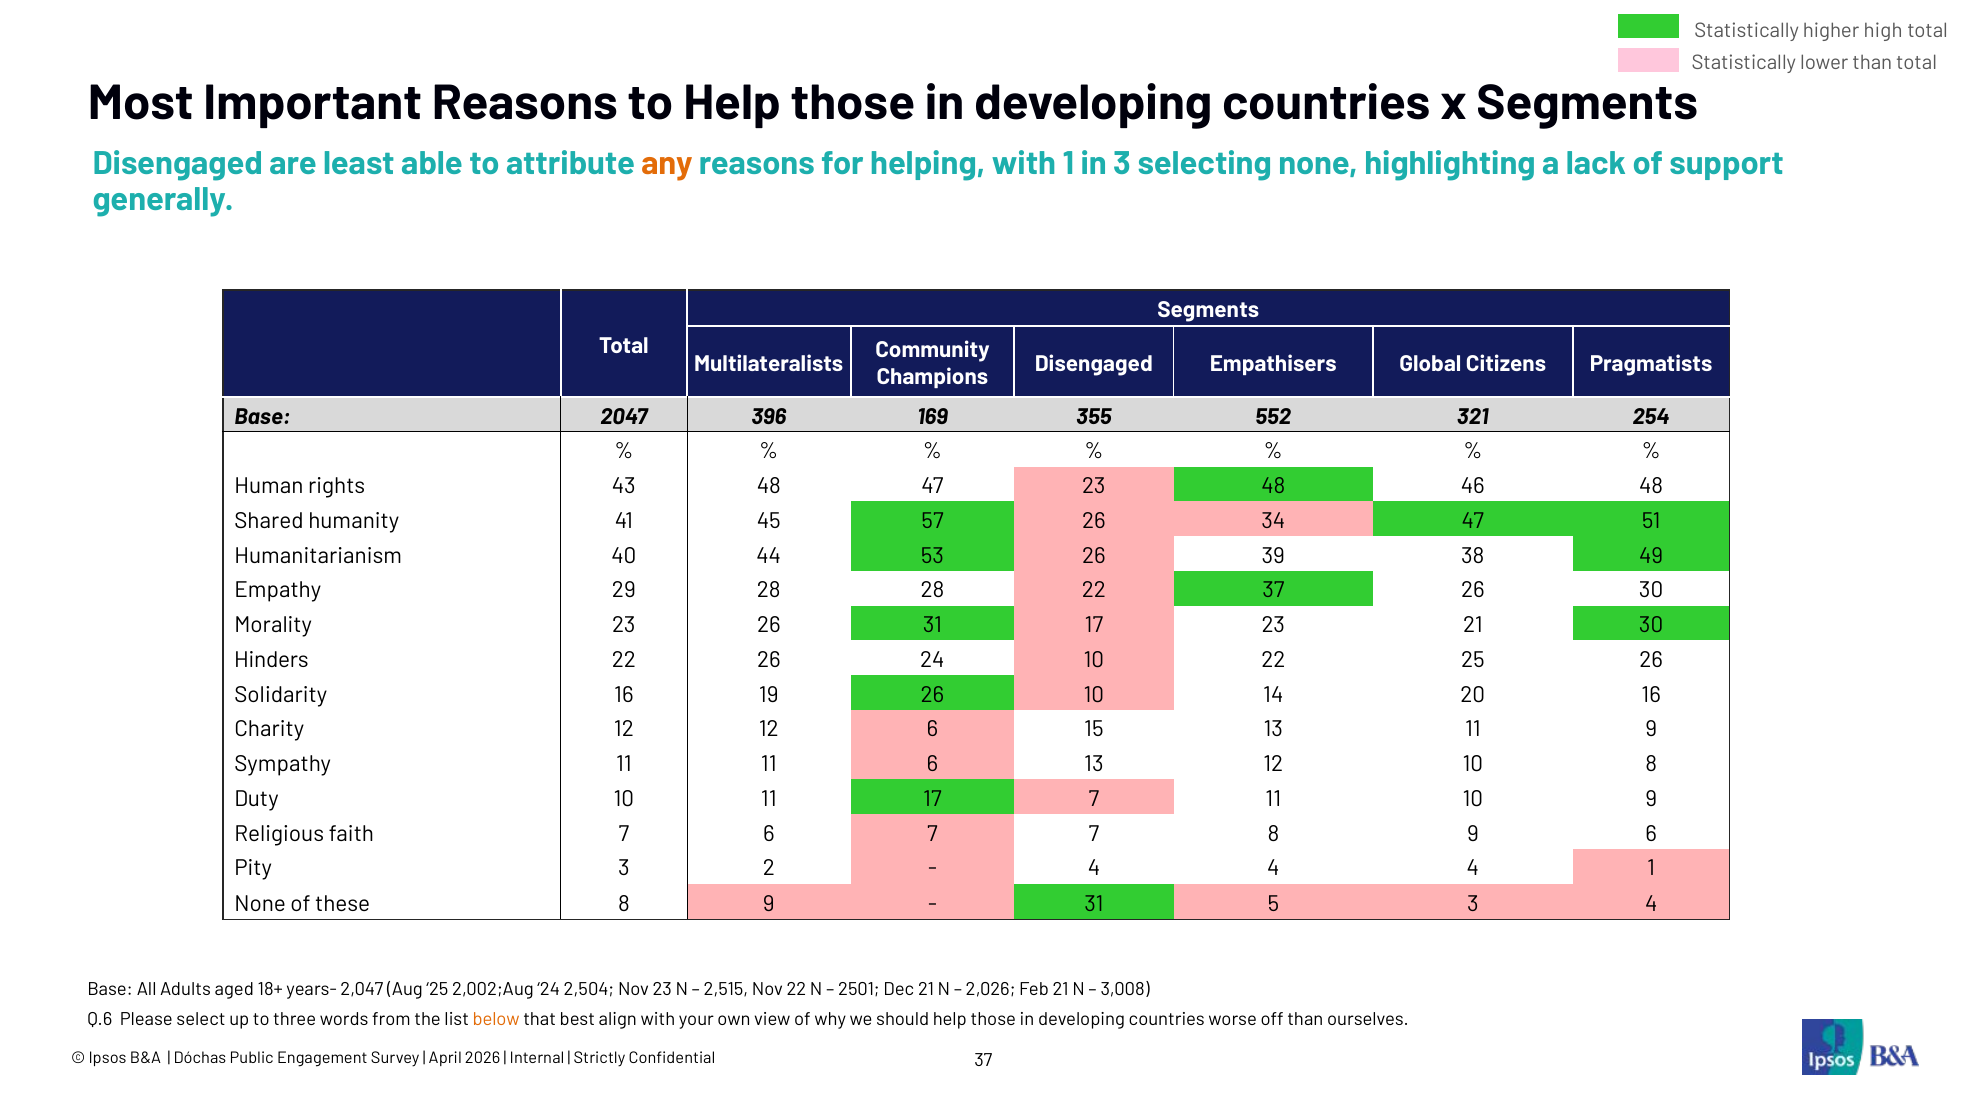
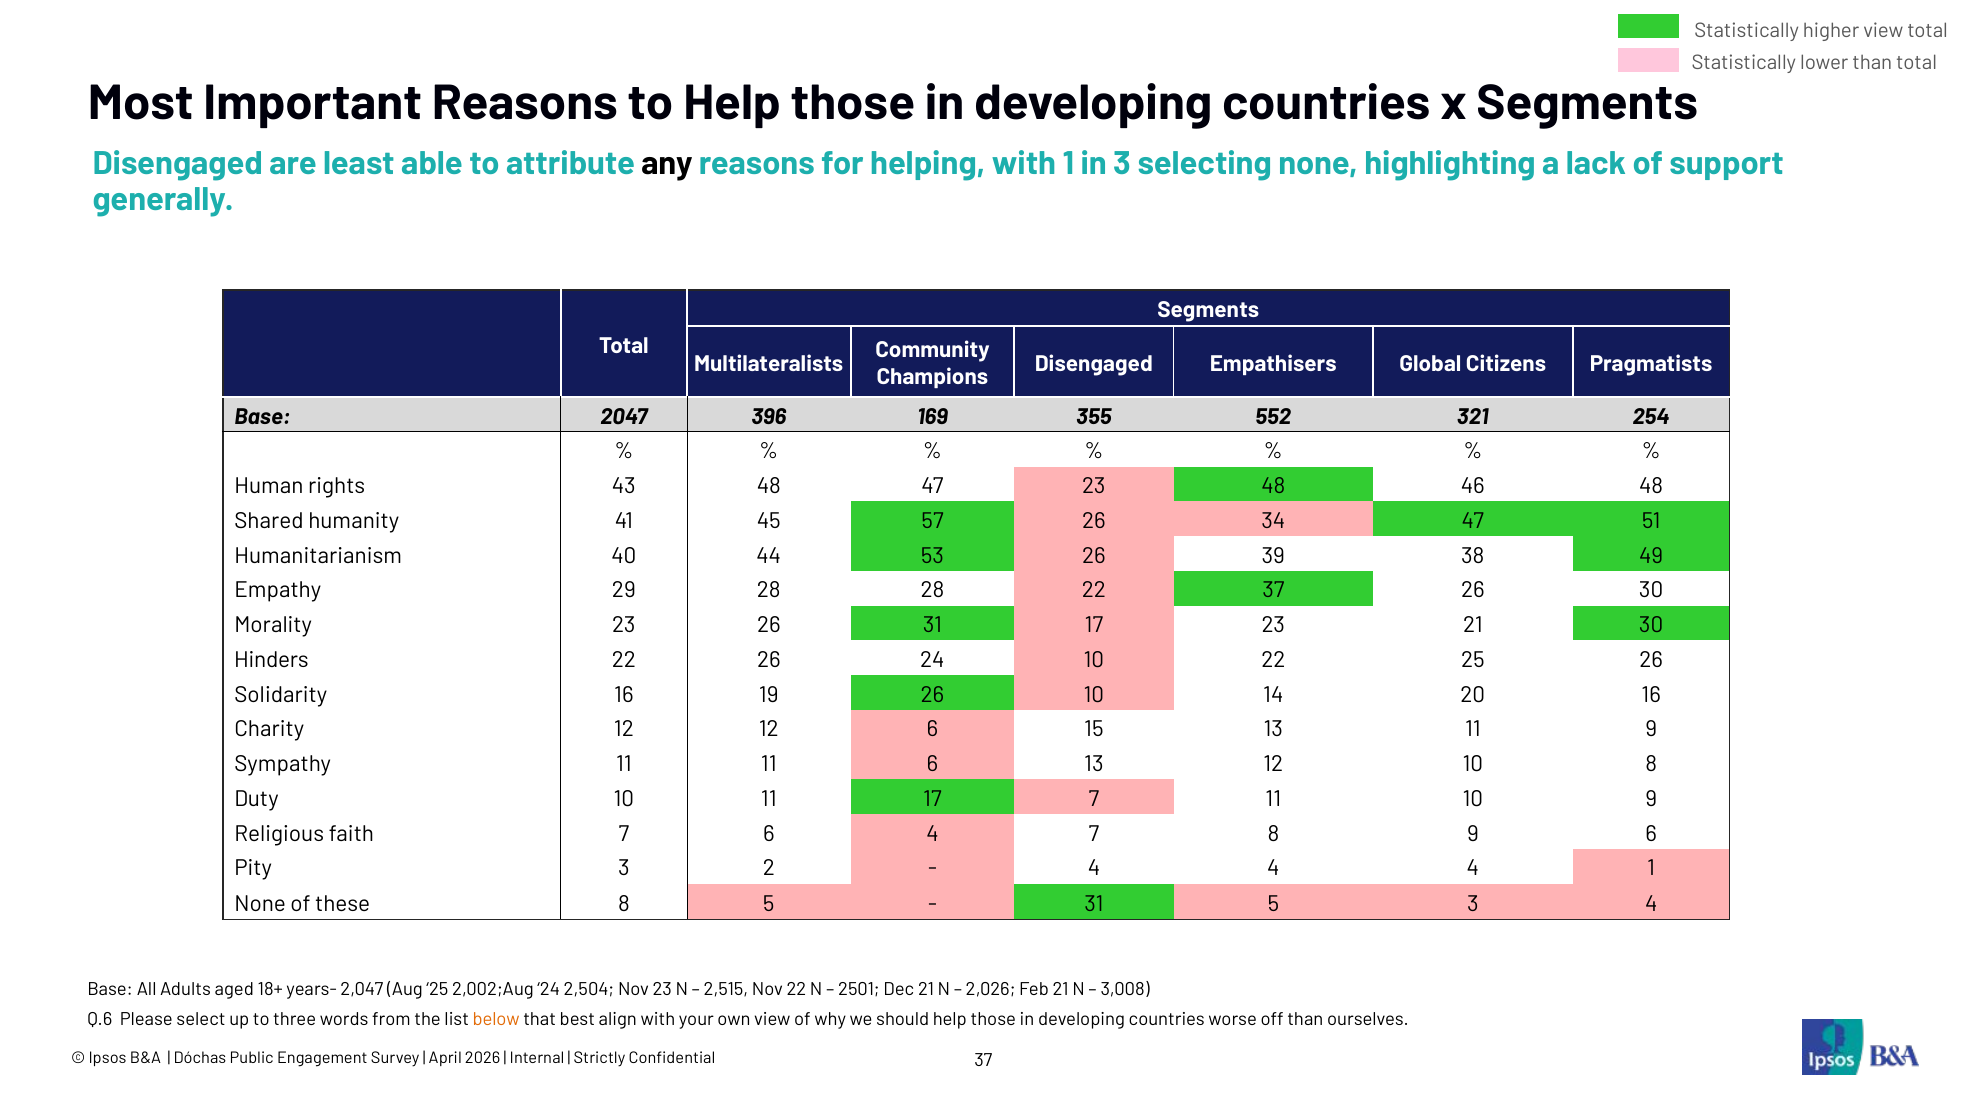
higher high: high -> view
any colour: orange -> black
6 7: 7 -> 4
these 8 9: 9 -> 5
